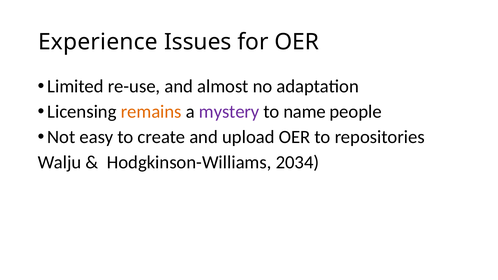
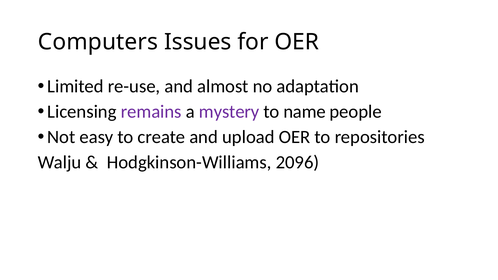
Experience: Experience -> Computers
remains colour: orange -> purple
2034: 2034 -> 2096
